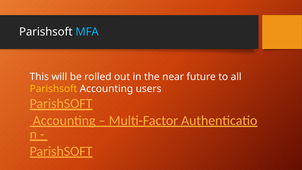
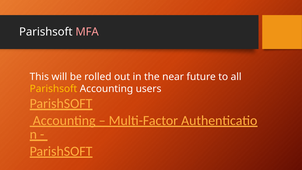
MFA colour: light blue -> pink
